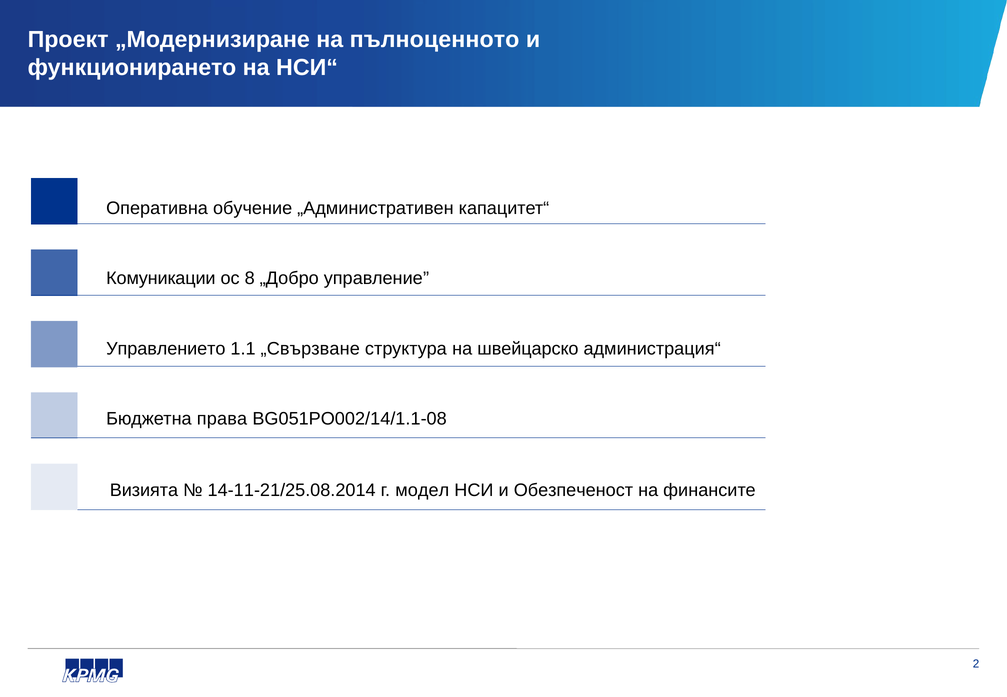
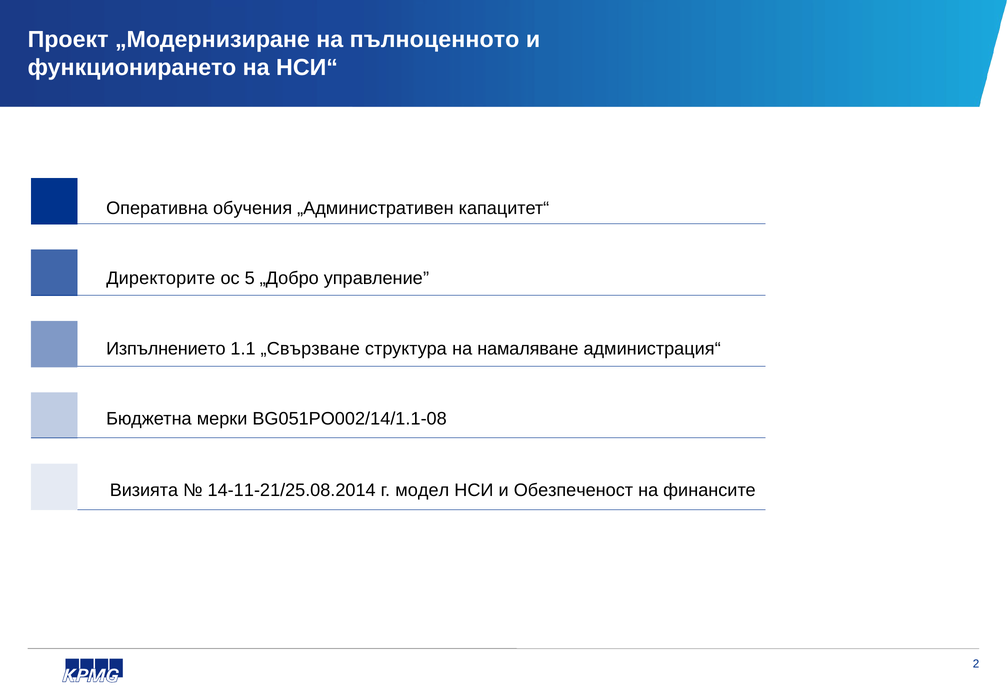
обучение: обучение -> обучения
Комуникации: Комуникации -> Директорите
8: 8 -> 5
Управлението: Управлението -> Изпълнението
швейцарско: швейцарско -> намаляване
права: права -> мерки
